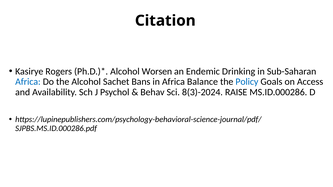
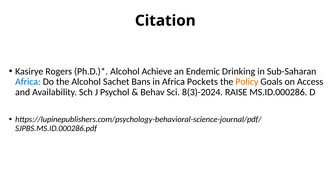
Worsen: Worsen -> Achieve
Balance: Balance -> Pockets
Policy colour: blue -> orange
